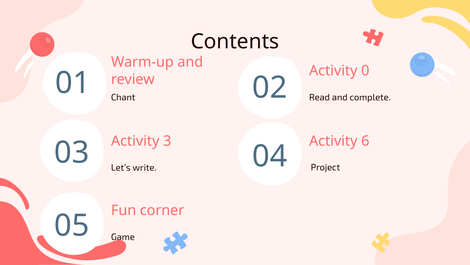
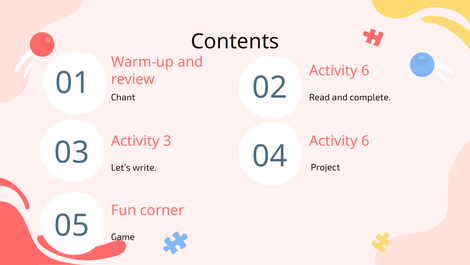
0 at (365, 71): 0 -> 6
